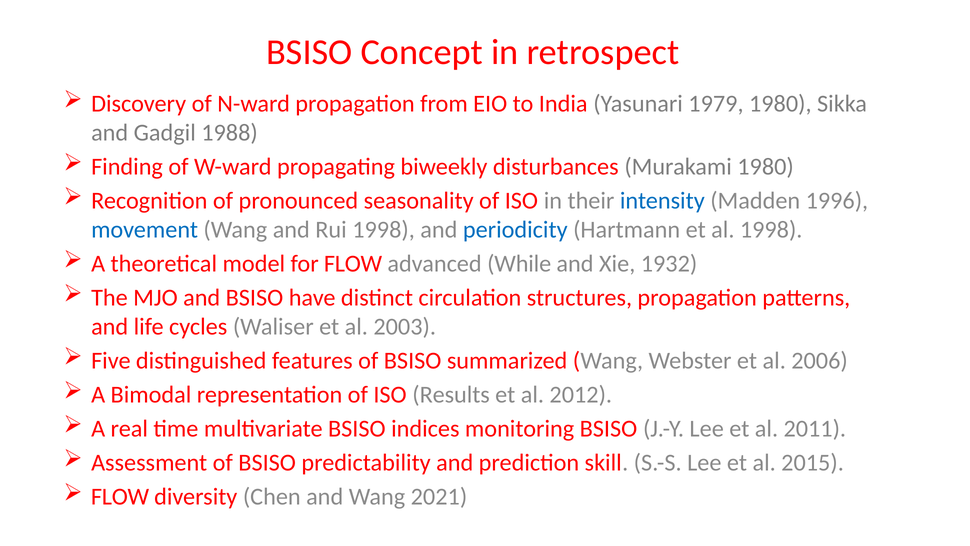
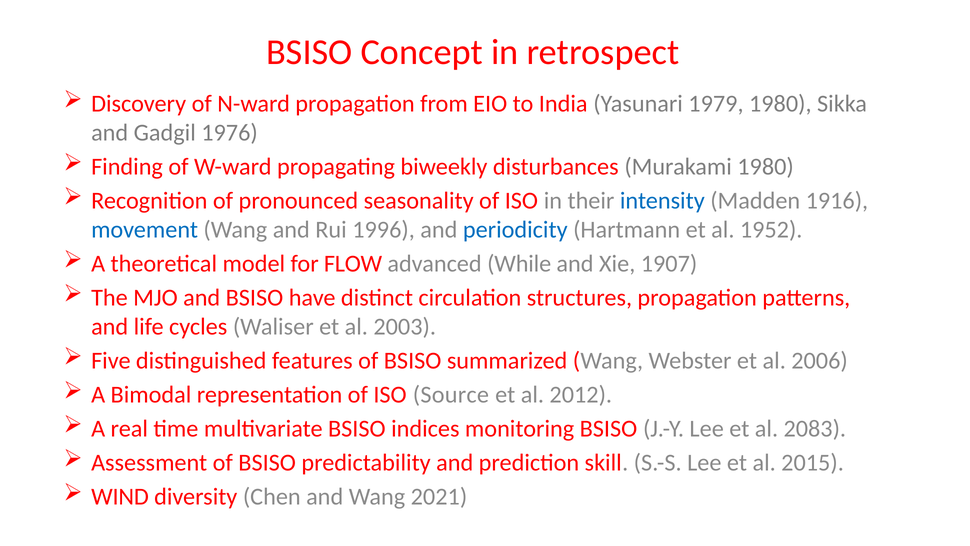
1988: 1988 -> 1976
1996: 1996 -> 1916
Rui 1998: 1998 -> 1996
al 1998: 1998 -> 1952
1932: 1932 -> 1907
Results: Results -> Source
2011: 2011 -> 2083
FLOW at (120, 496): FLOW -> WIND
